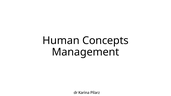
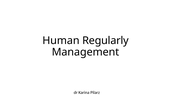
Concepts: Concepts -> Regularly
